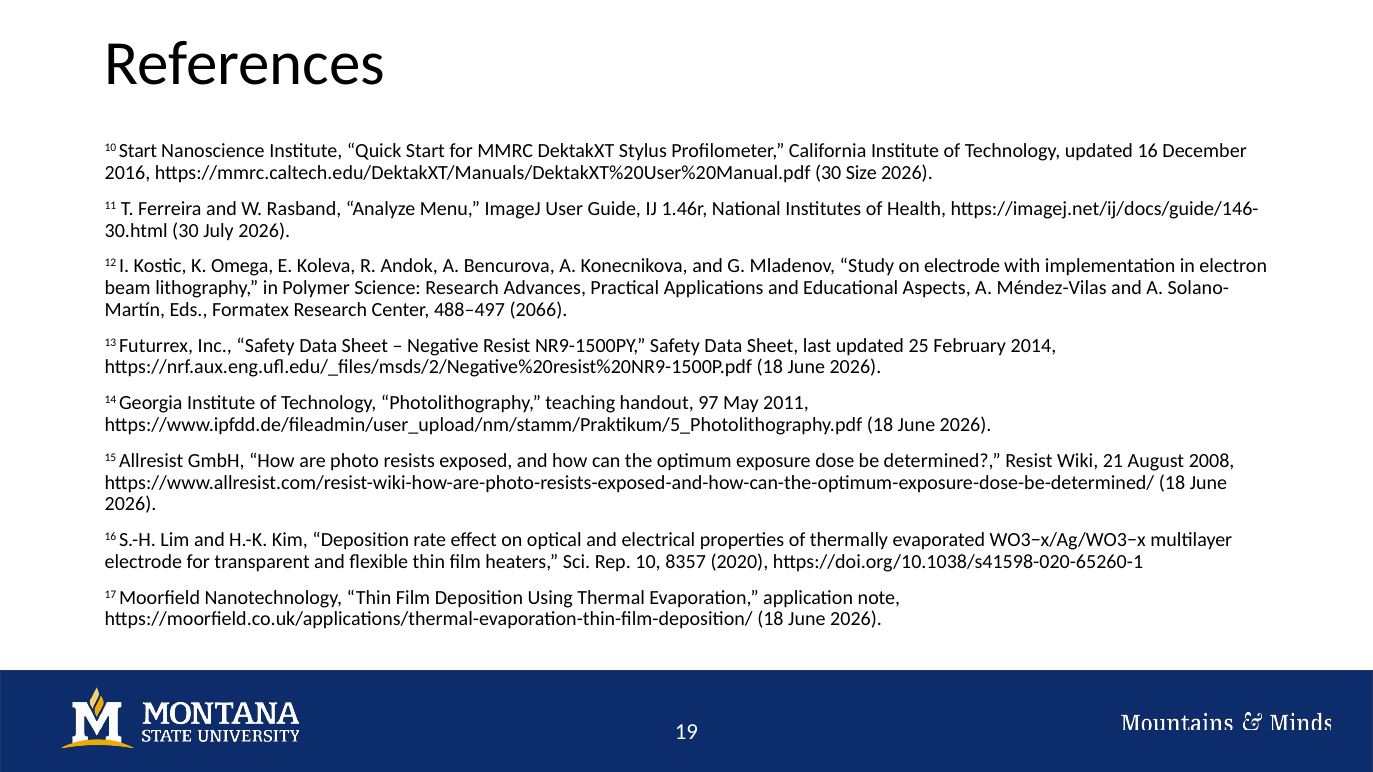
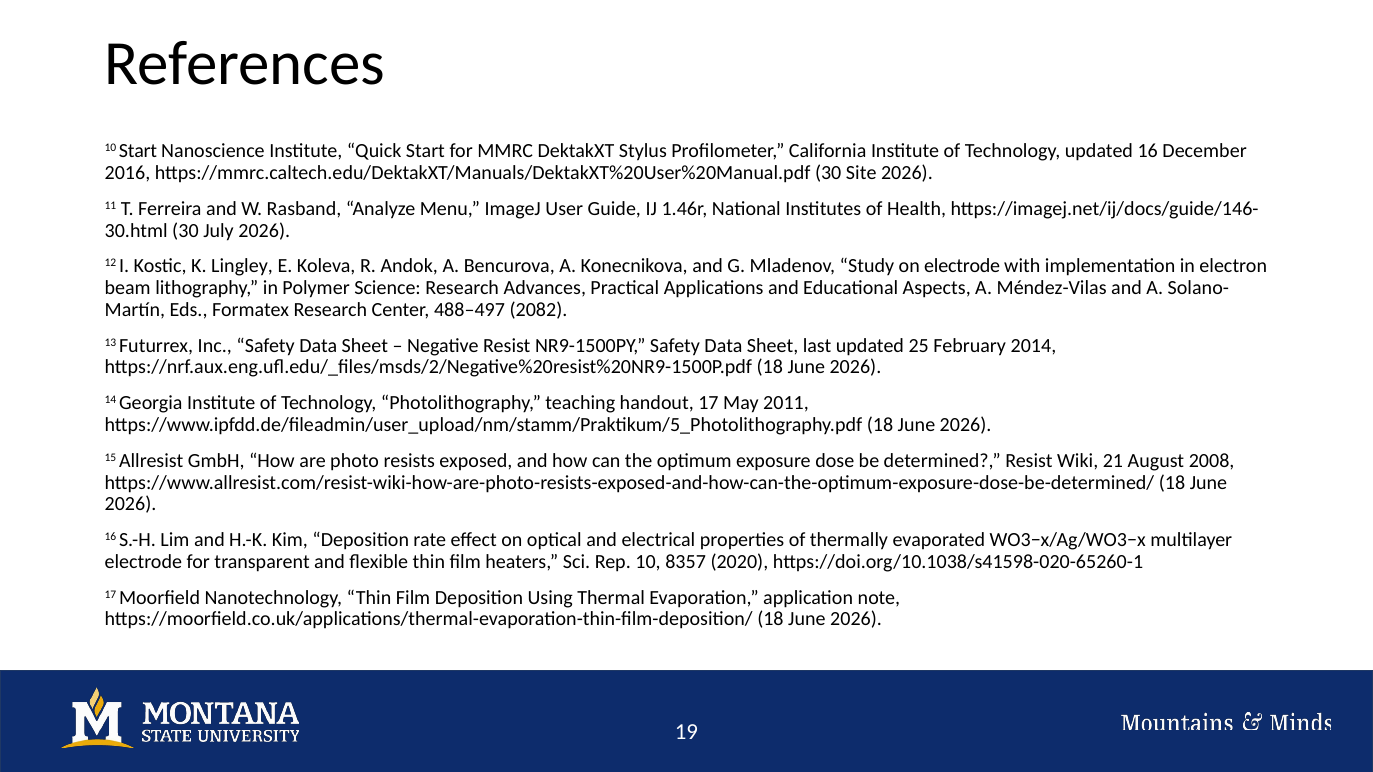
Size: Size -> Site
Omega: Omega -> Lingley
2066: 2066 -> 2082
handout 97: 97 -> 17
